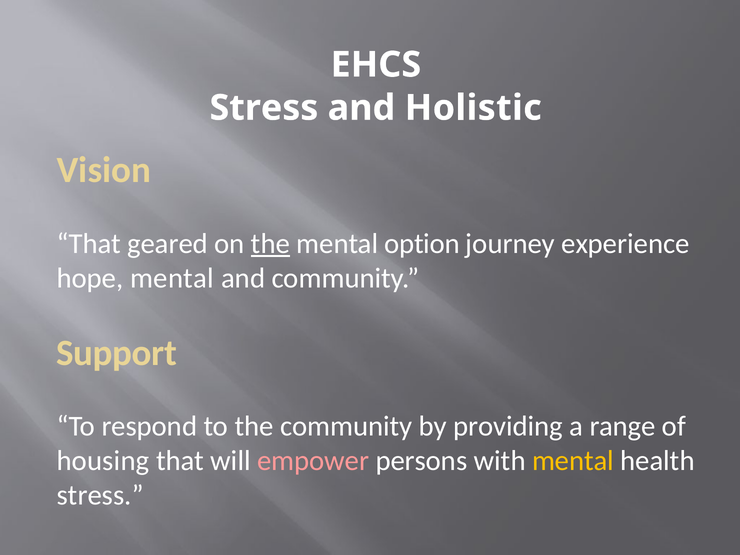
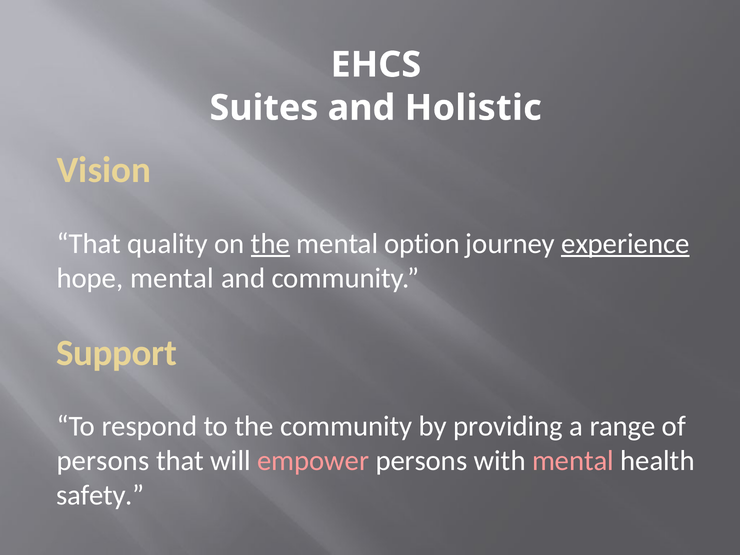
Stress at (264, 108): Stress -> Suites
geared: geared -> quality
experience underline: none -> present
housing at (103, 461): housing -> persons
mental at (573, 461) colour: yellow -> pink
stress at (100, 495): stress -> safety
